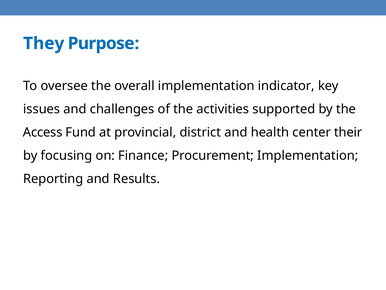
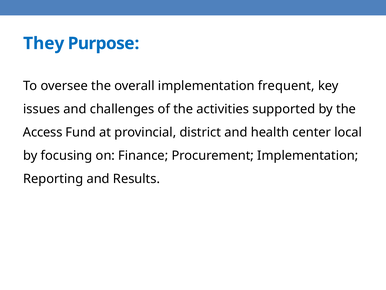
indicator: indicator -> frequent
their: their -> local
